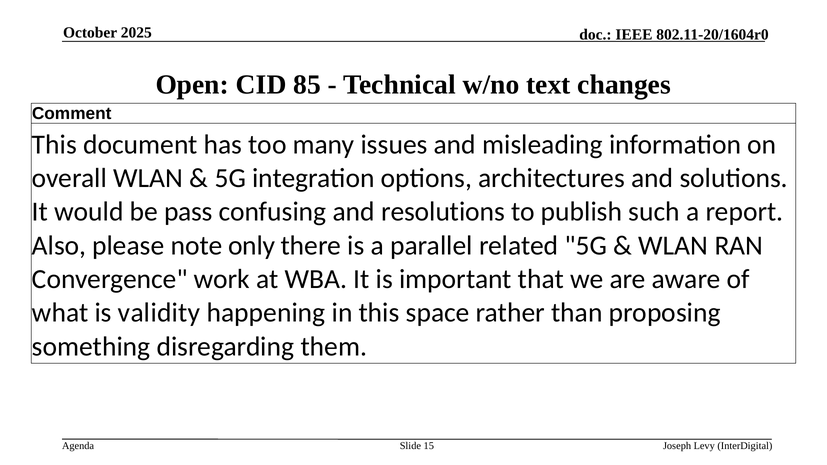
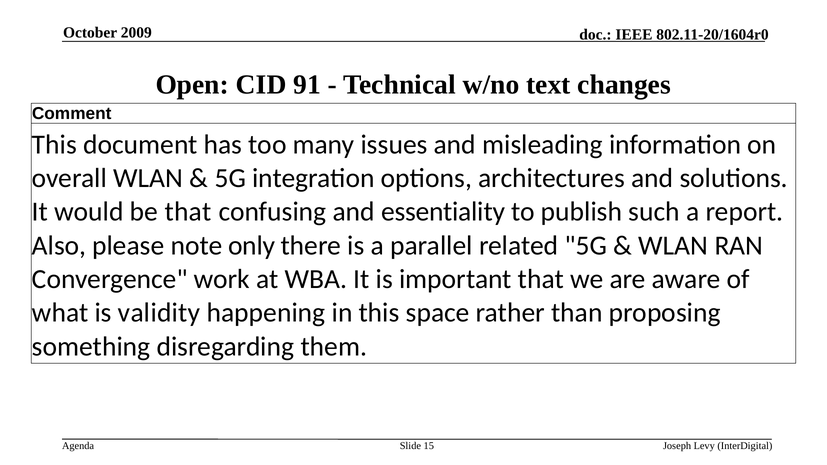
2025: 2025 -> 2009
85: 85 -> 91
be pass: pass -> that
resolutions: resolutions -> essentiality
